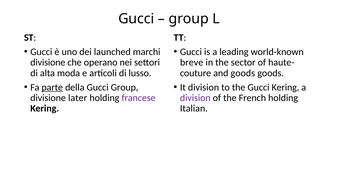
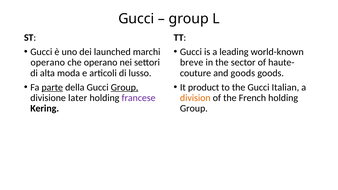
divisione at (48, 63): divisione -> operano
Group at (125, 87) underline: none -> present
It division: division -> product
Gucci Kering: Kering -> Italian
division at (195, 98) colour: purple -> orange
Italian at (194, 109): Italian -> Group
